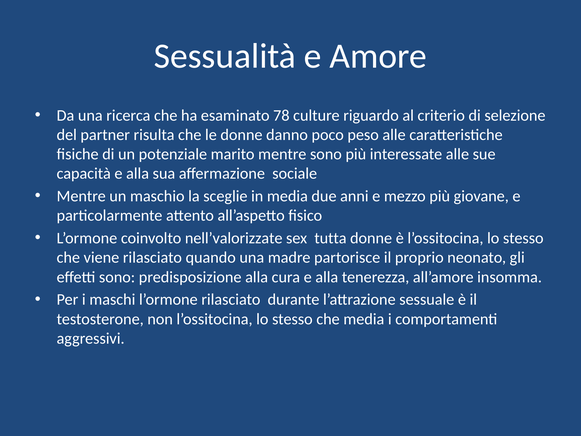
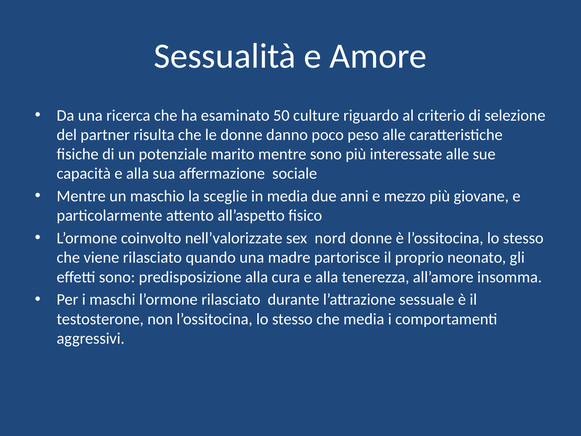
78: 78 -> 50
tutta: tutta -> nord
